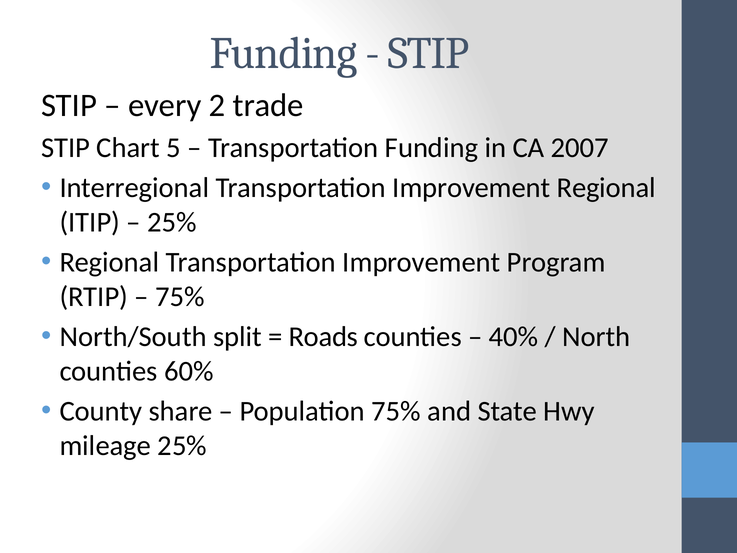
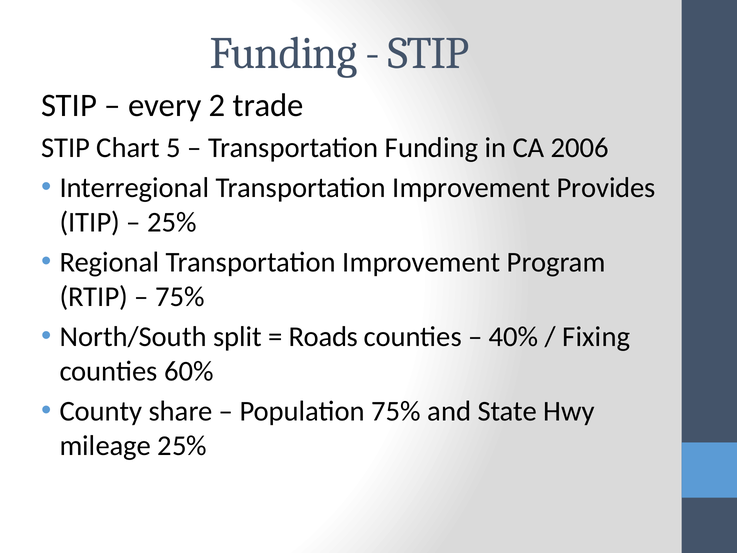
2007: 2007 -> 2006
Improvement Regional: Regional -> Provides
North: North -> Fixing
